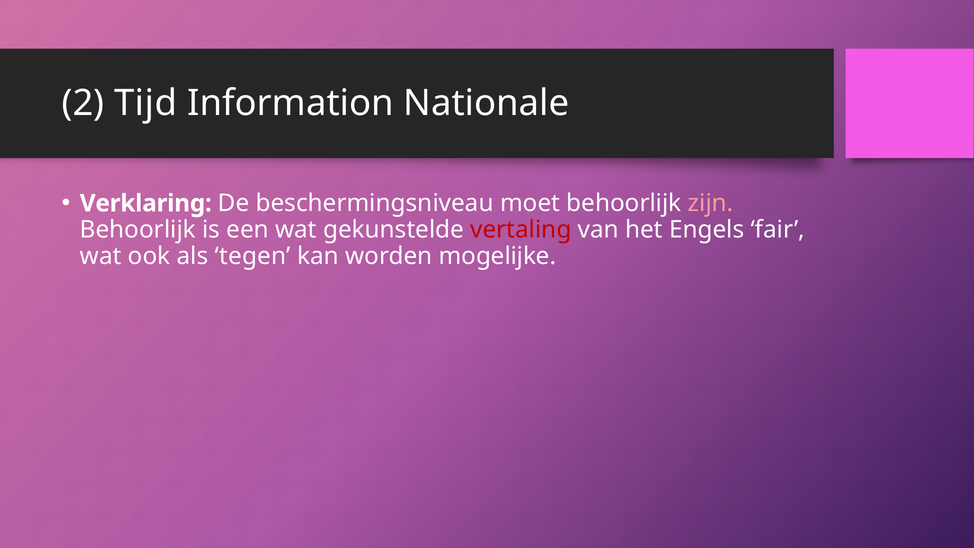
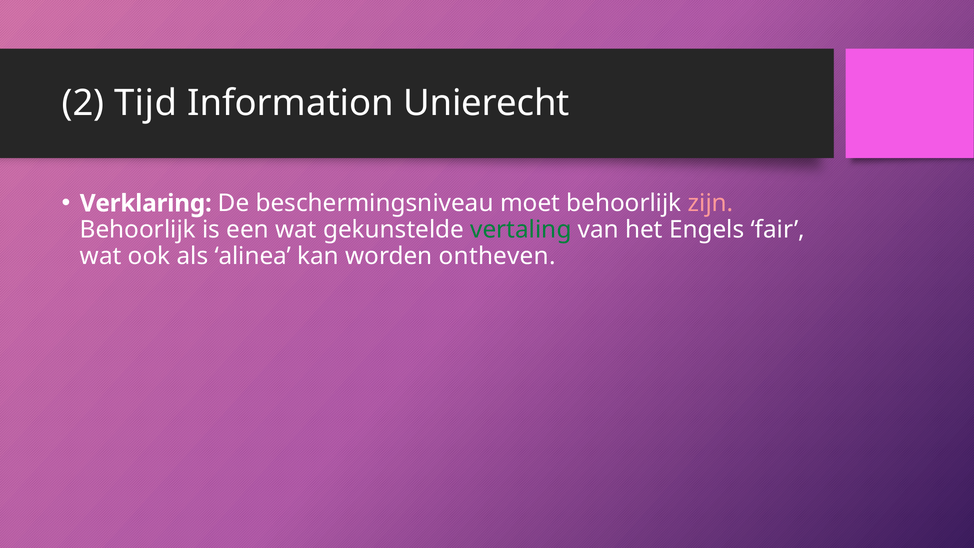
Nationale: Nationale -> Unierecht
vertaling colour: red -> green
tegen: tegen -> alinea
mogelijke: mogelijke -> ontheven
